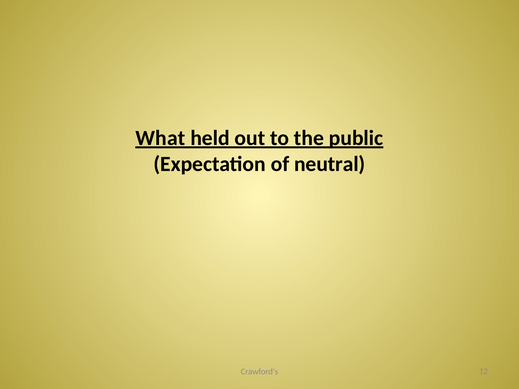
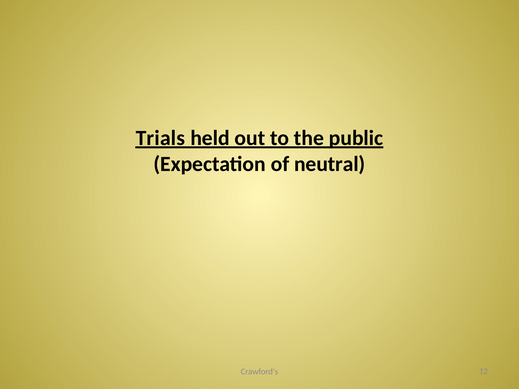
What: What -> Trials
